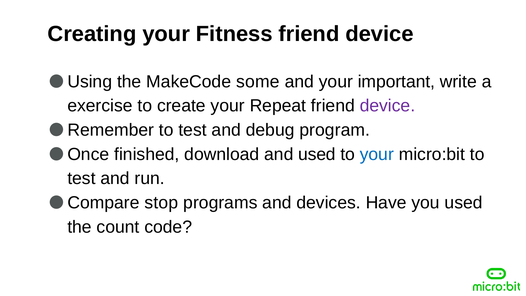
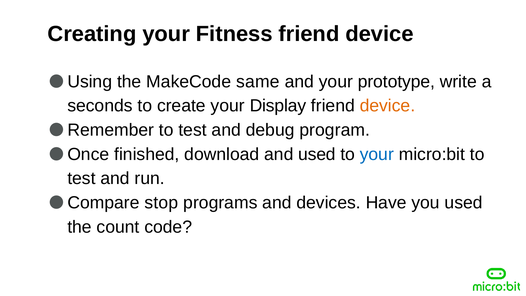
some: some -> same
important: important -> prototype
exercise: exercise -> seconds
Repeat: Repeat -> Display
device at (387, 106) colour: purple -> orange
